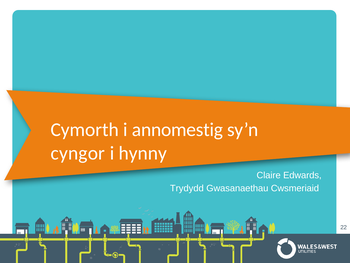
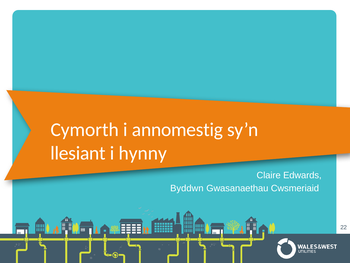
cyngor: cyngor -> llesiant
Trydydd: Trydydd -> Byddwn
